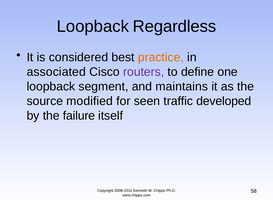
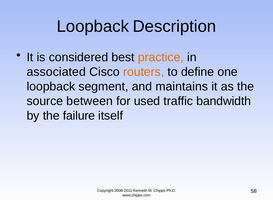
Regardless: Regardless -> Description
routers colour: purple -> orange
modified: modified -> between
seen: seen -> used
developed: developed -> bandwidth
